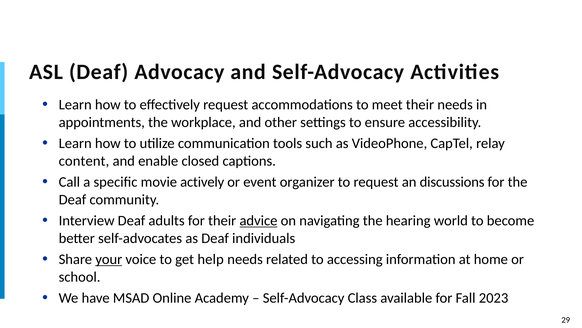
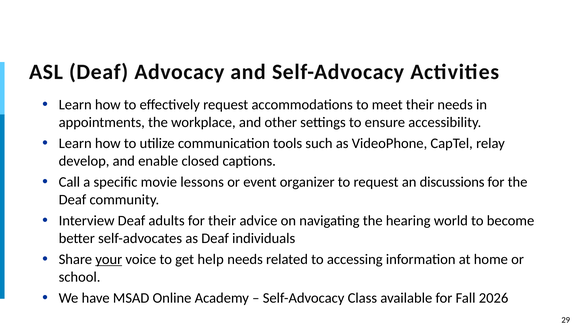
content: content -> develop
actively: actively -> lessons
advice underline: present -> none
2023: 2023 -> 2026
